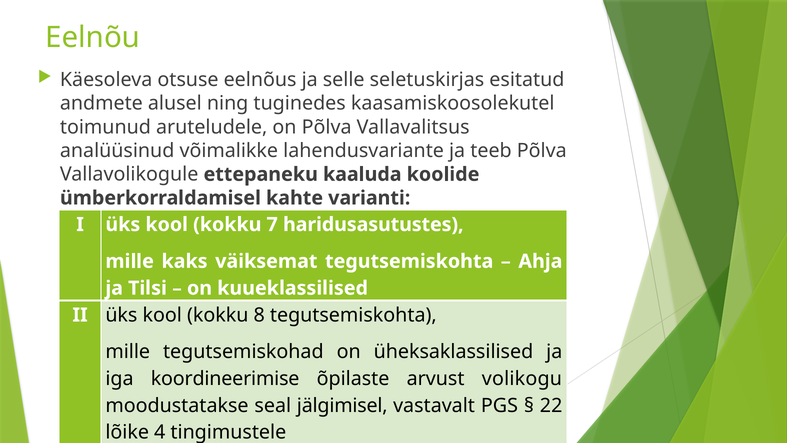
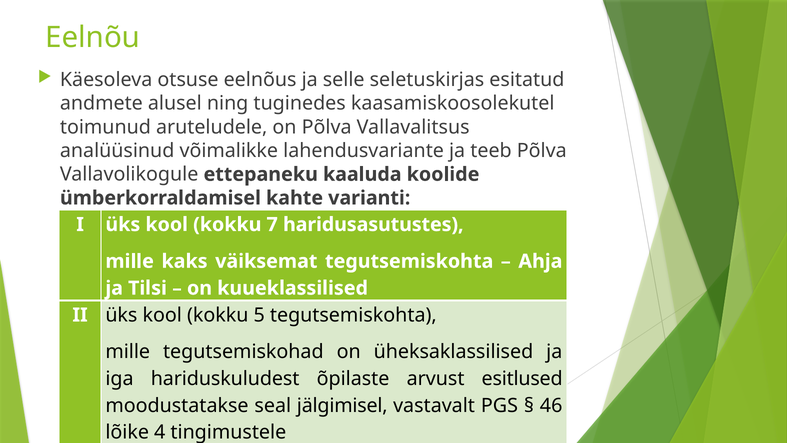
8: 8 -> 5
koordineerimise: koordineerimise -> hariduskuludest
volikogu: volikogu -> esitlused
22: 22 -> 46
